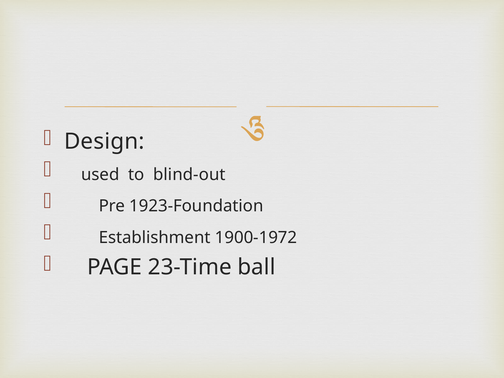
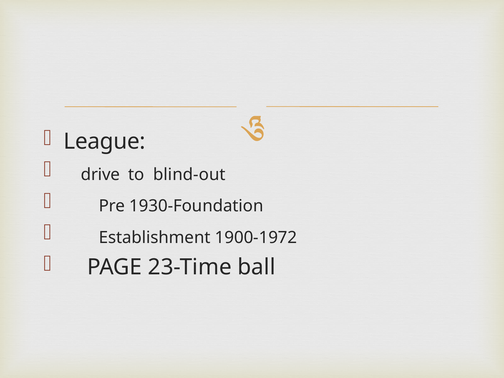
Design: Design -> League
used: used -> drive
1923-Foundation: 1923-Foundation -> 1930-Foundation
